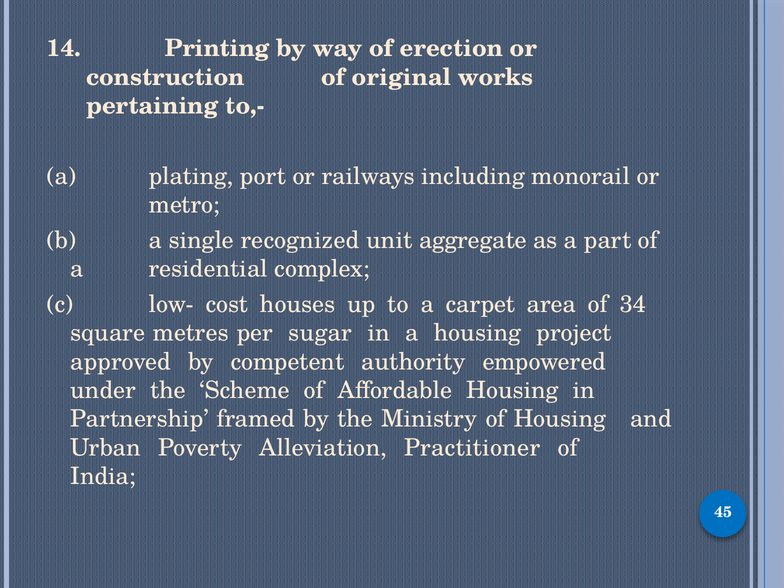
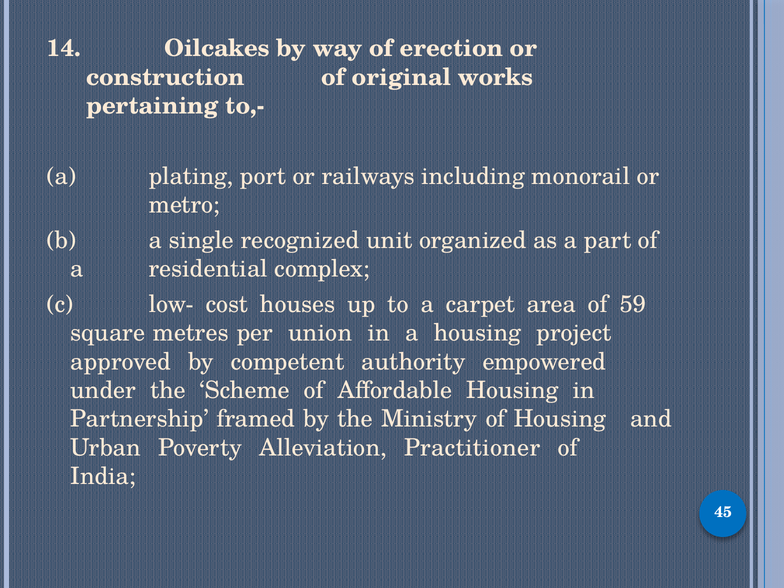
Printing: Printing -> Oilcakes
aggregate: aggregate -> organized
34: 34 -> 59
sugar: sugar -> union
